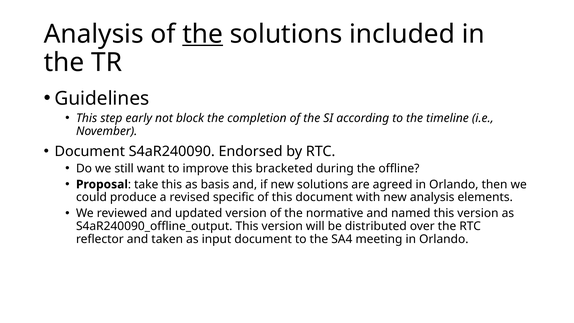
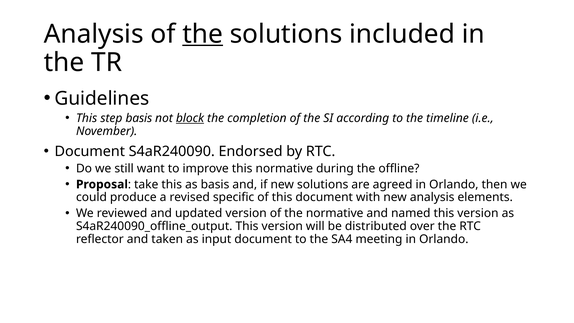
step early: early -> basis
block underline: none -> present
this bracketed: bracketed -> normative
